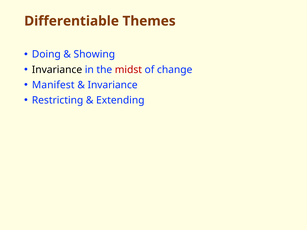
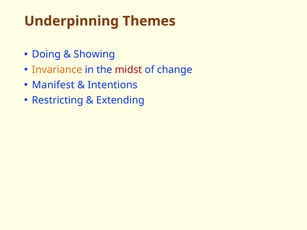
Differentiable: Differentiable -> Underpinning
Invariance at (57, 70) colour: black -> orange
Invariance at (113, 85): Invariance -> Intentions
